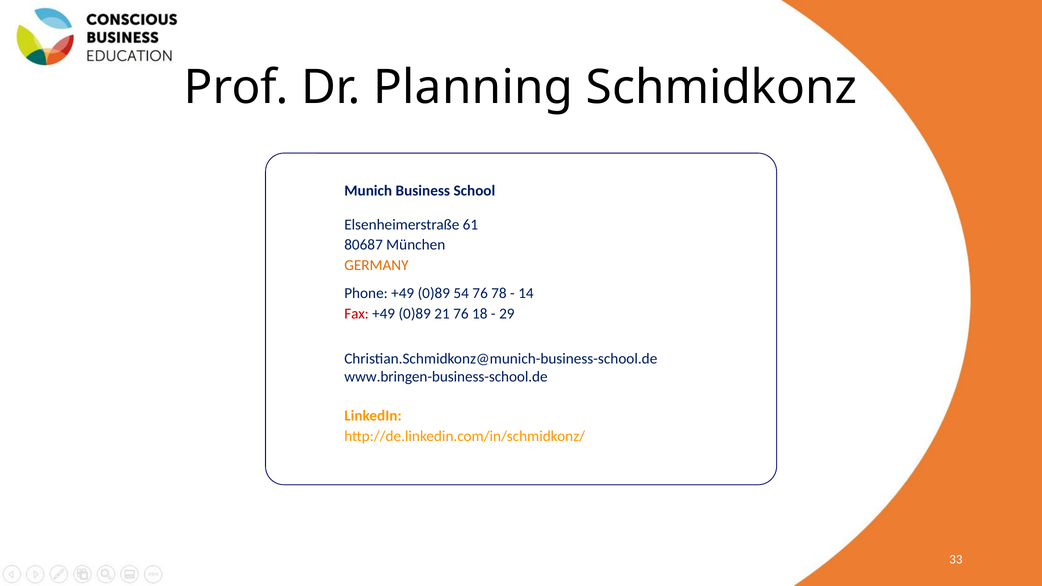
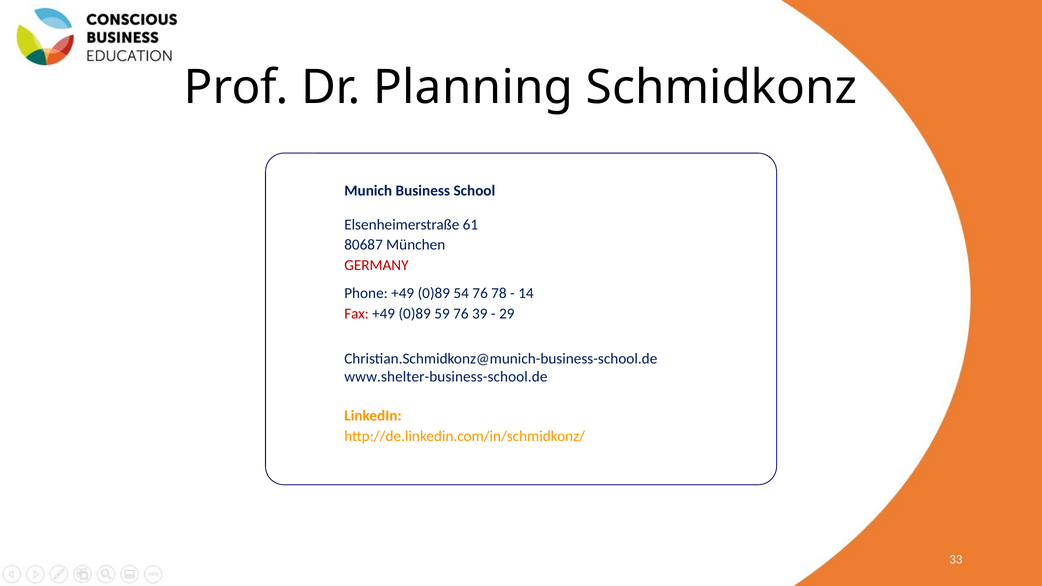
GERMANY colour: orange -> red
21: 21 -> 59
18: 18 -> 39
www.bringen-business-school.de: www.bringen-business-school.de -> www.shelter-business-school.de
